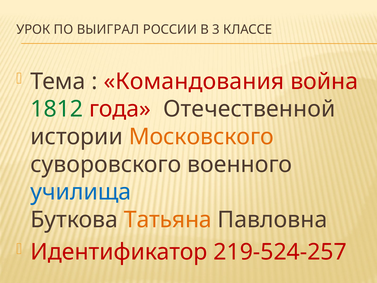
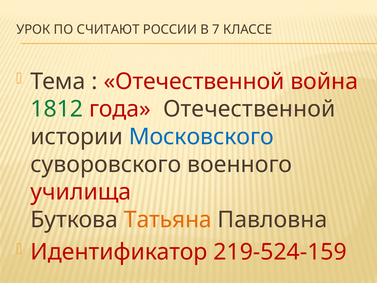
ВЫИГРАЛ: ВЫИГРАЛ -> СЧИТАЮТ
3: 3 -> 7
Командования at (194, 81): Командования -> Отечественной
Московского colour: orange -> blue
училища colour: blue -> red
219-524-257: 219-524-257 -> 219-524-159
